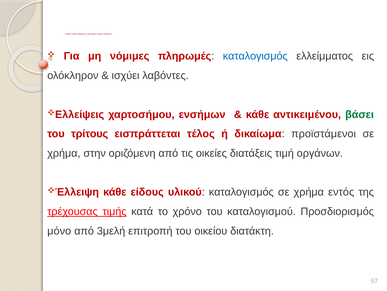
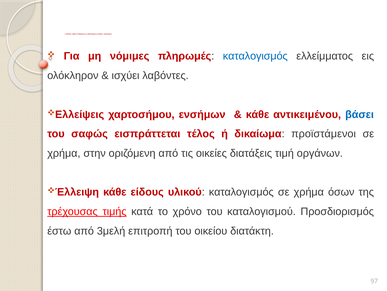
βάσει colour: green -> blue
τρίτους: τρίτους -> σαφώς
εντός: εντός -> όσων
μόνο: μόνο -> έστω
